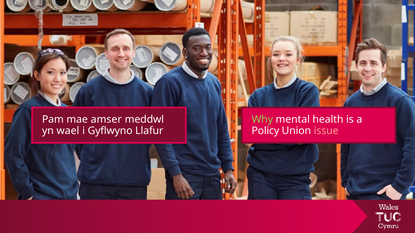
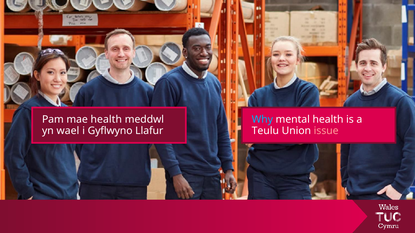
mae amser: amser -> health
Why colour: light green -> light blue
Policy: Policy -> Teulu
